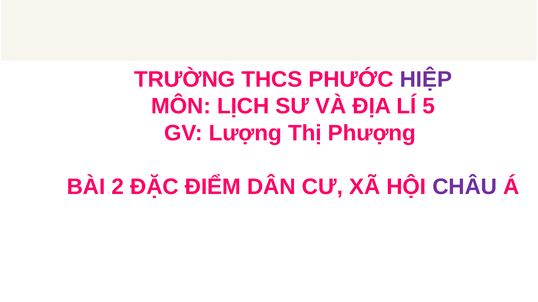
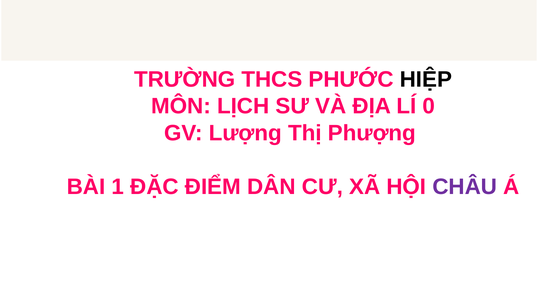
HIỆP colour: purple -> black
5: 5 -> 0
2: 2 -> 1
